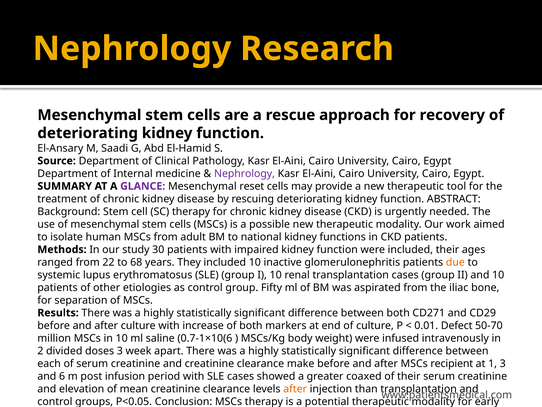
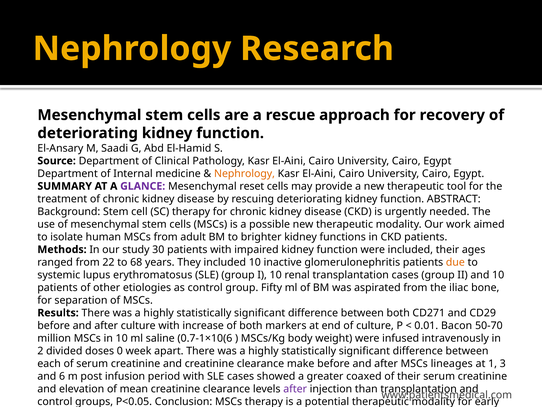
Nephrology at (245, 173) colour: purple -> orange
national: national -> brighter
Defect: Defect -> Bacon
doses 3: 3 -> 0
recipient: recipient -> lineages
after at (295, 388) colour: orange -> purple
